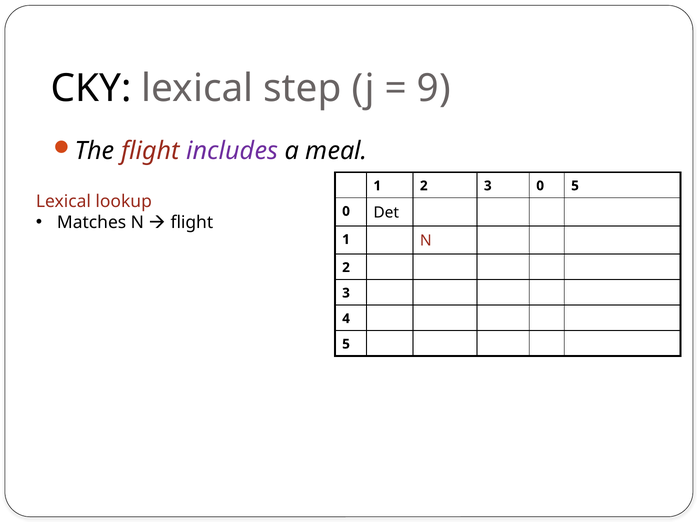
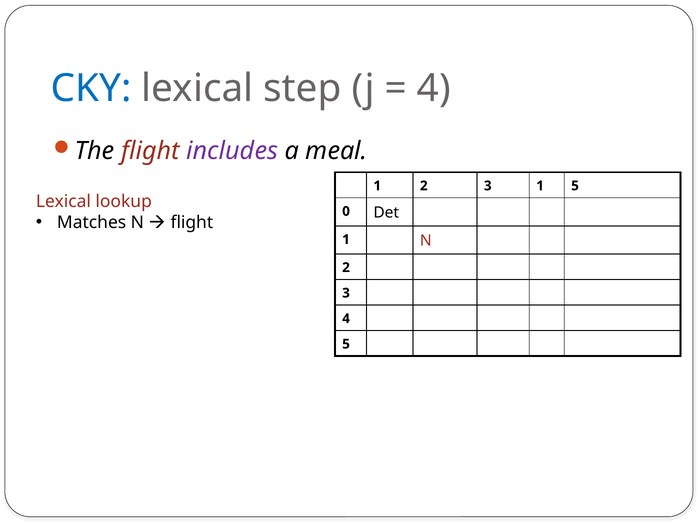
CKY colour: black -> blue
9 at (434, 89): 9 -> 4
3 0: 0 -> 1
